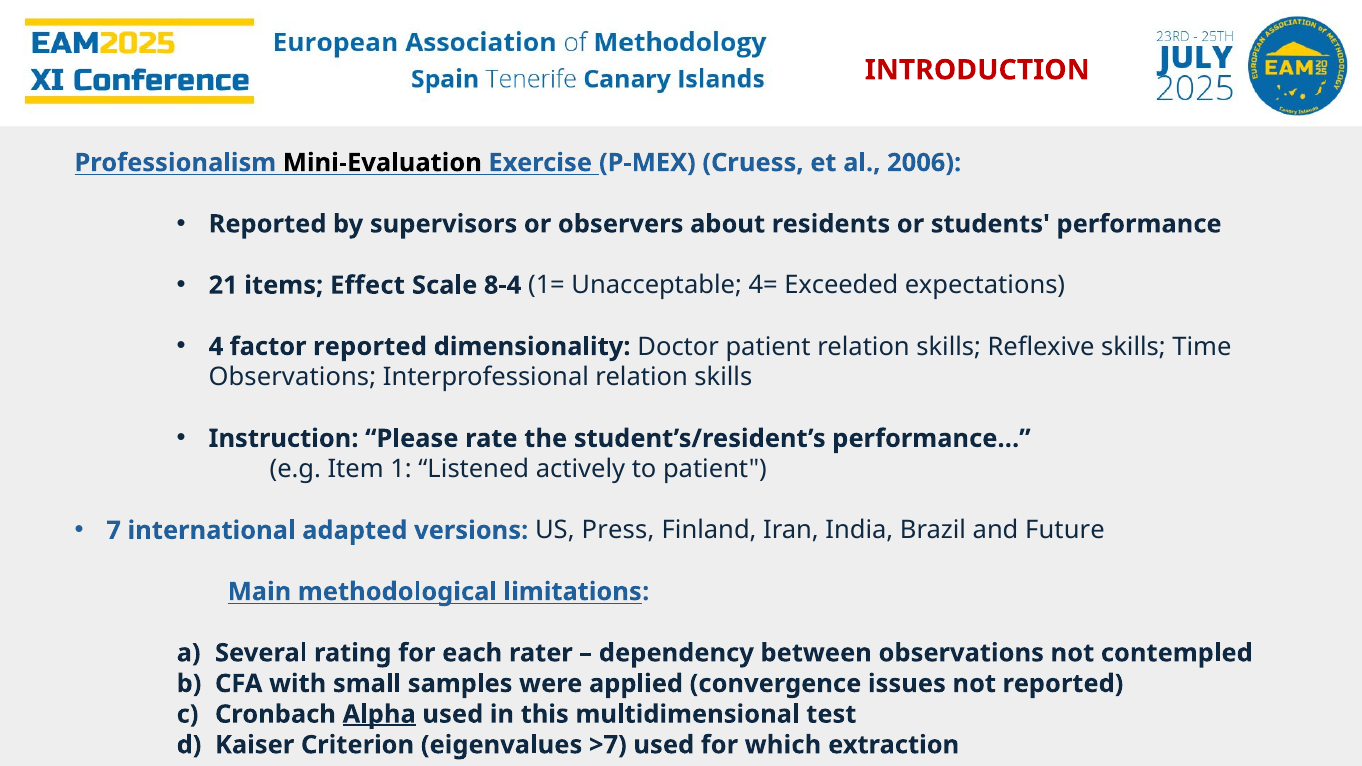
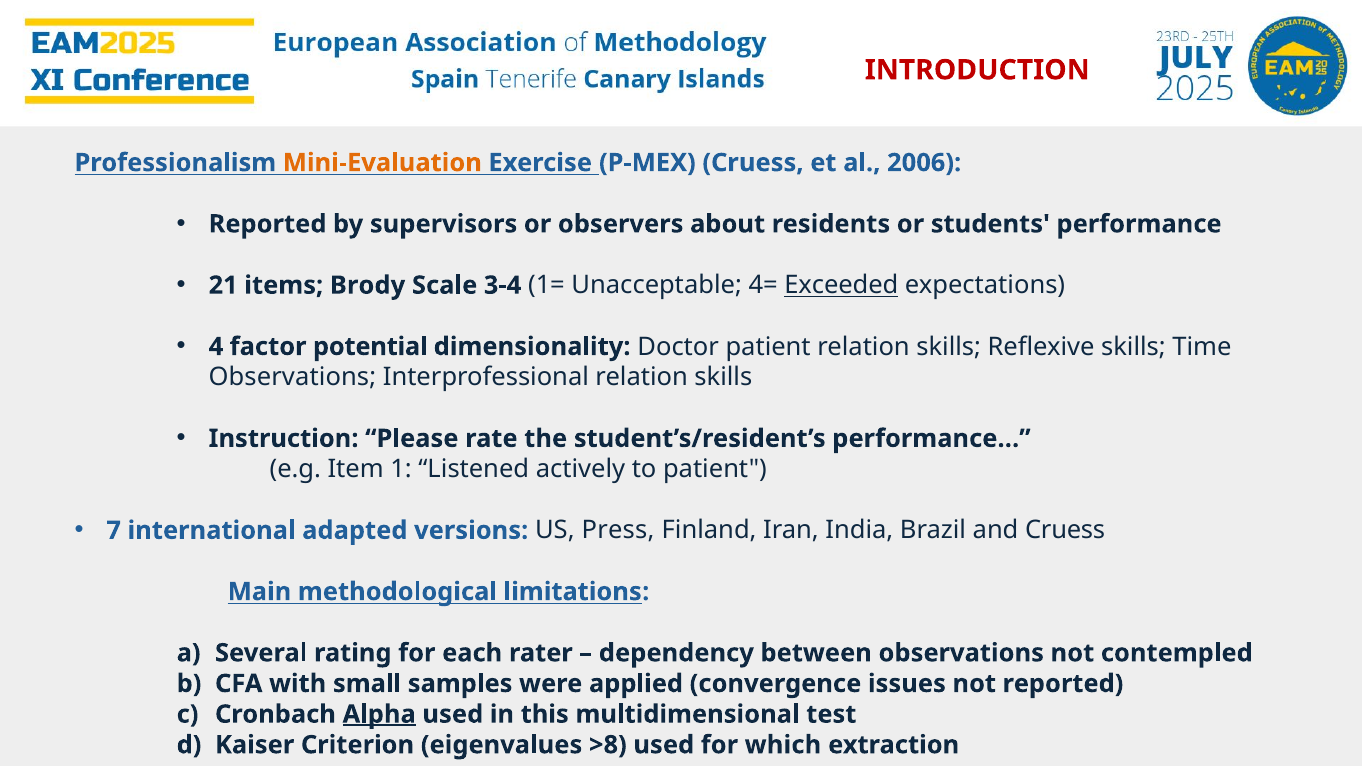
Mini-Evaluation colour: black -> orange
Effect: Effect -> Brody
8-4: 8-4 -> 3-4
Exceeded underline: none -> present
factor reported: reported -> potential
and Future: Future -> Cruess
>7: >7 -> >8
